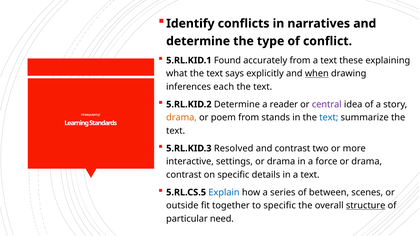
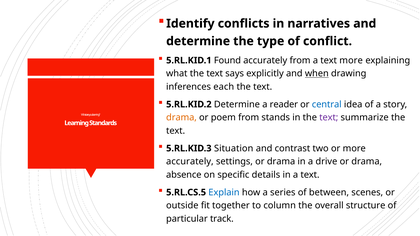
text these: these -> more
central colour: purple -> blue
text at (329, 118) colour: blue -> purple
Resolved: Resolved -> Situation
interactive at (190, 162): interactive -> accurately
force: force -> drive
contrast at (184, 175): contrast -> absence
to specific: specific -> column
structure underline: present -> none
need: need -> track
